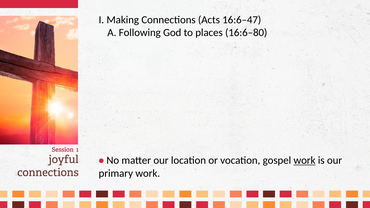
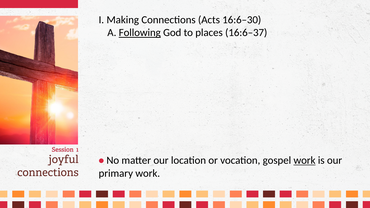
16:6–47: 16:6–47 -> 16:6–30
Following underline: none -> present
16:6–80: 16:6–80 -> 16:6–37
